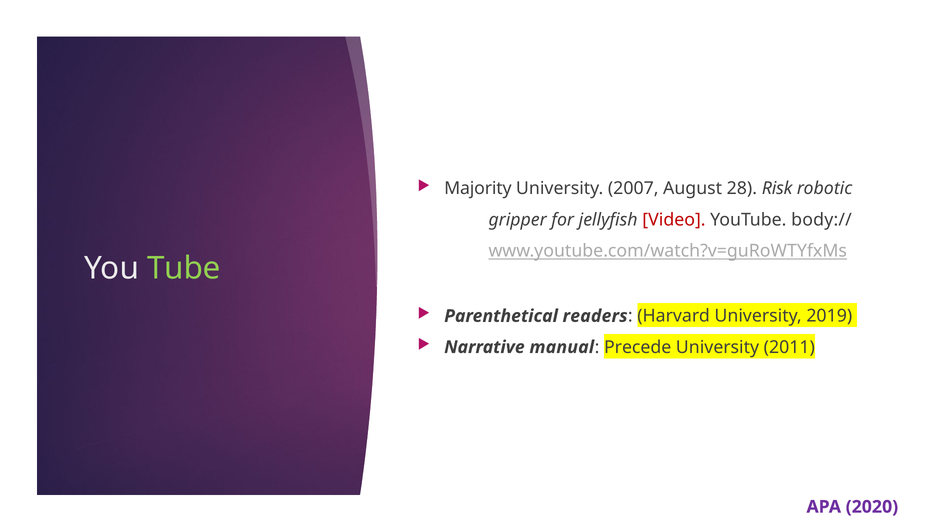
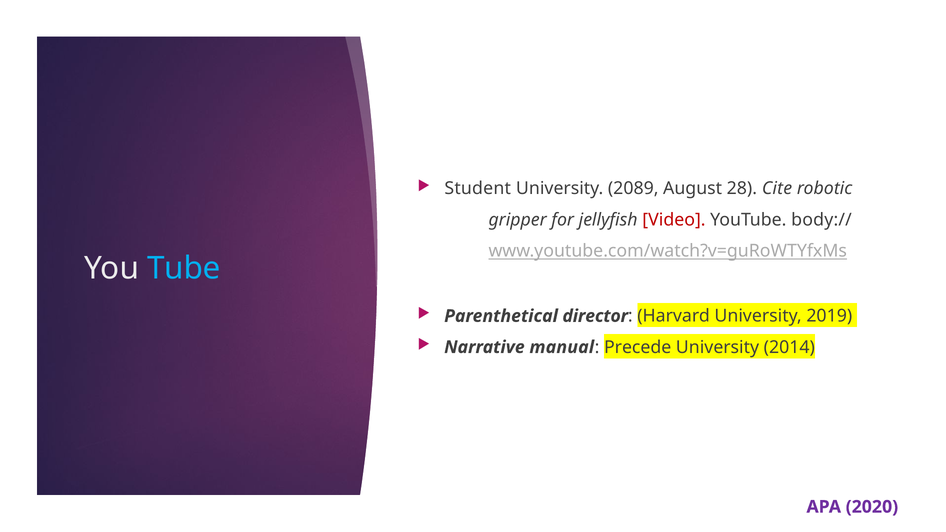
Majority: Majority -> Student
2007: 2007 -> 2089
Risk: Risk -> Cite
Tube colour: light green -> light blue
readers: readers -> director
2011: 2011 -> 2014
